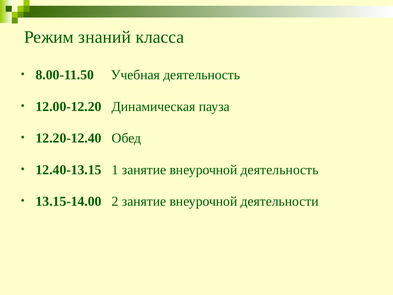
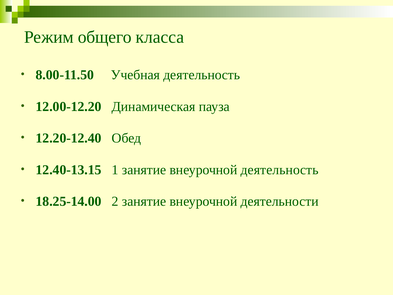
знаний: знаний -> общего
13.15-14.00: 13.15-14.00 -> 18.25-14.00
